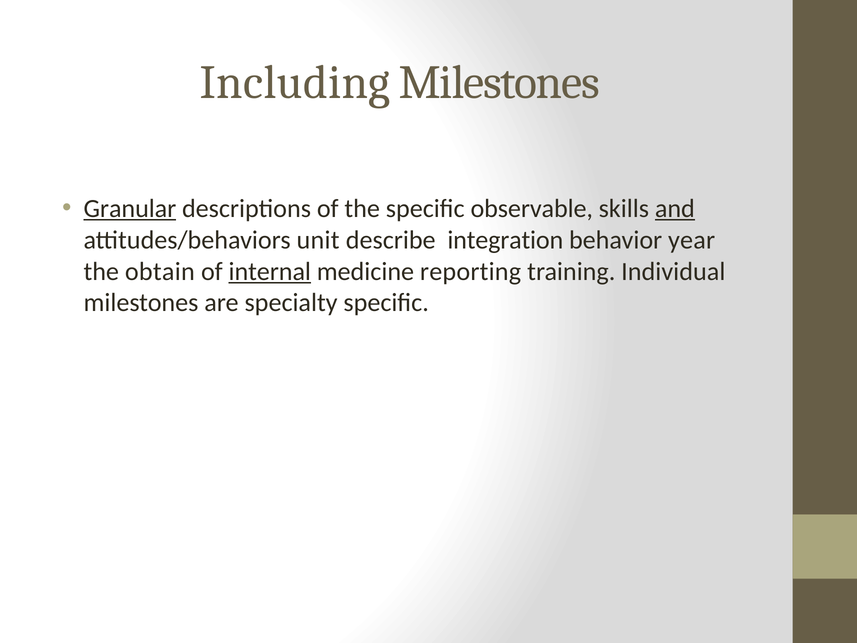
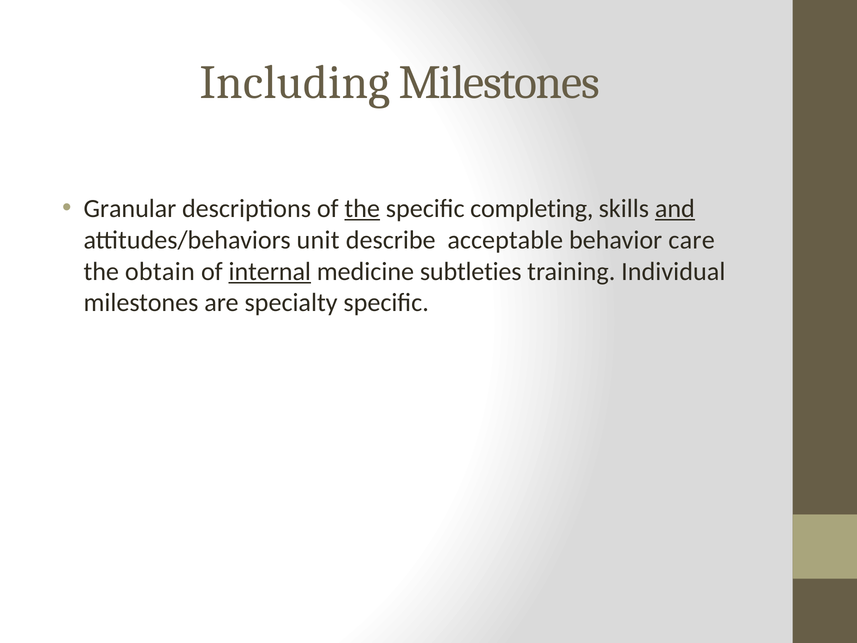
Granular underline: present -> none
the at (362, 208) underline: none -> present
observable: observable -> completing
integration: integration -> acceptable
year: year -> care
reporting: reporting -> subtleties
